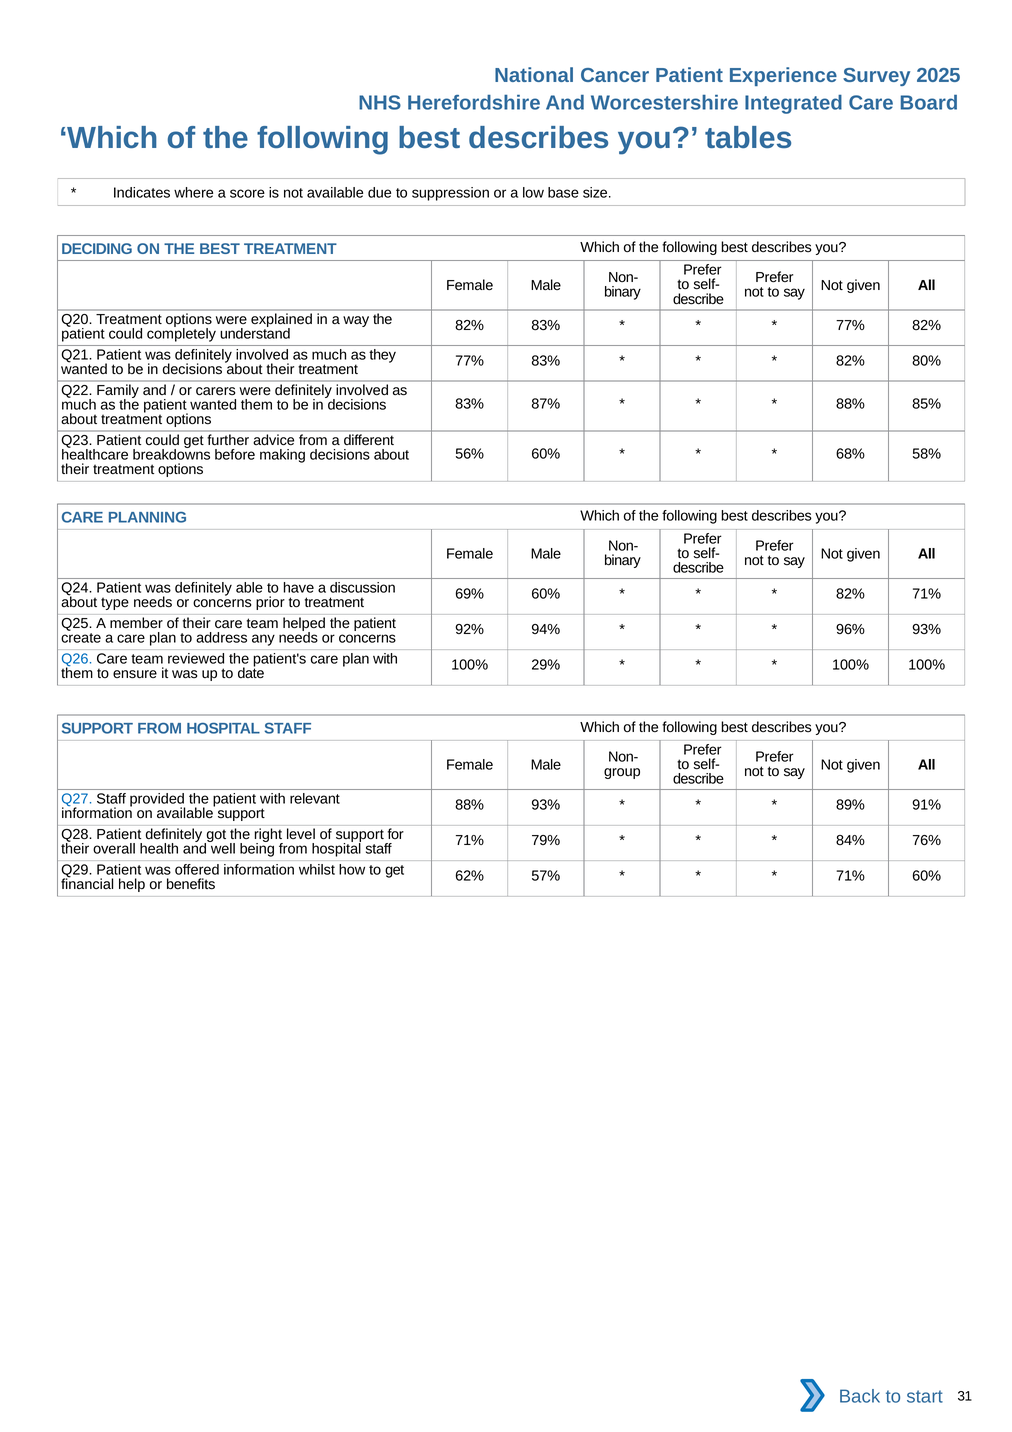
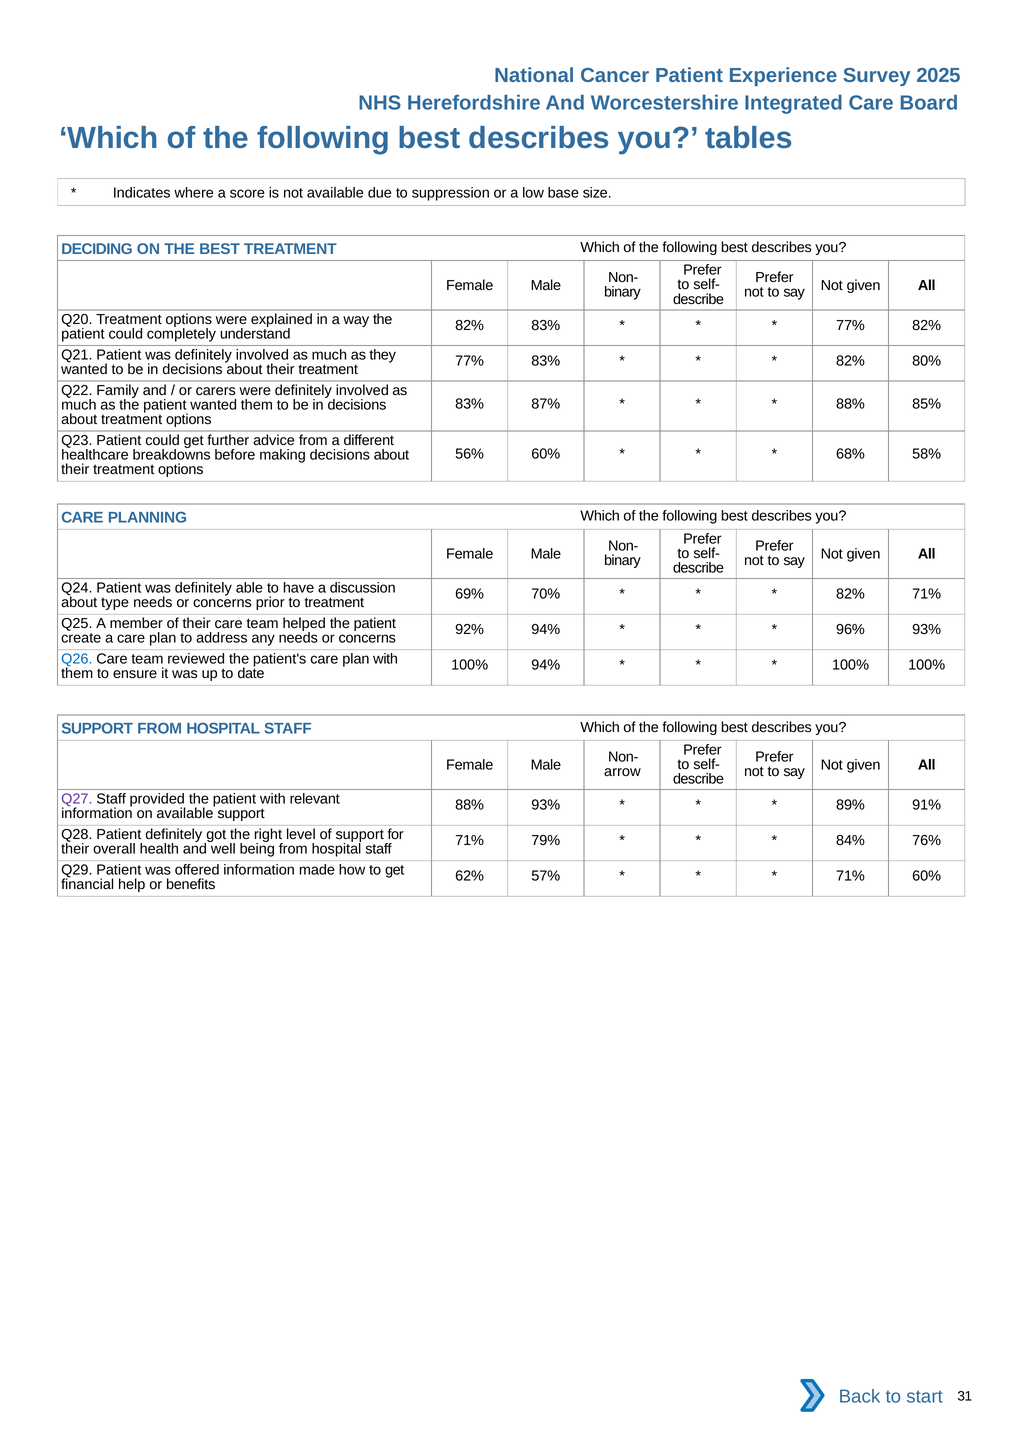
69% 60%: 60% -> 70%
100% 29%: 29% -> 94%
group: group -> arrow
Q27 colour: blue -> purple
whilst: whilst -> made
